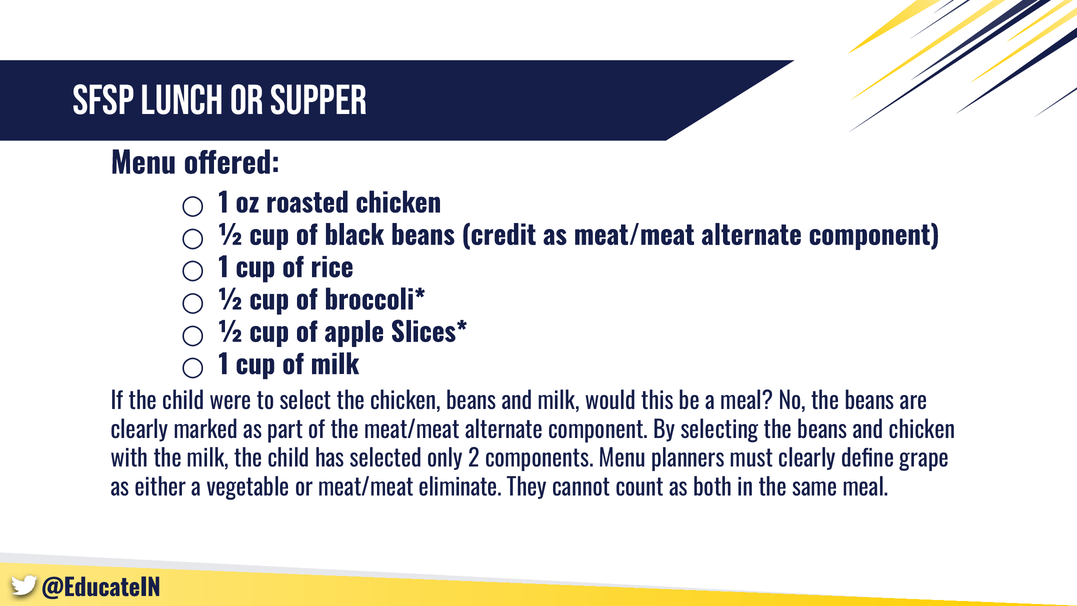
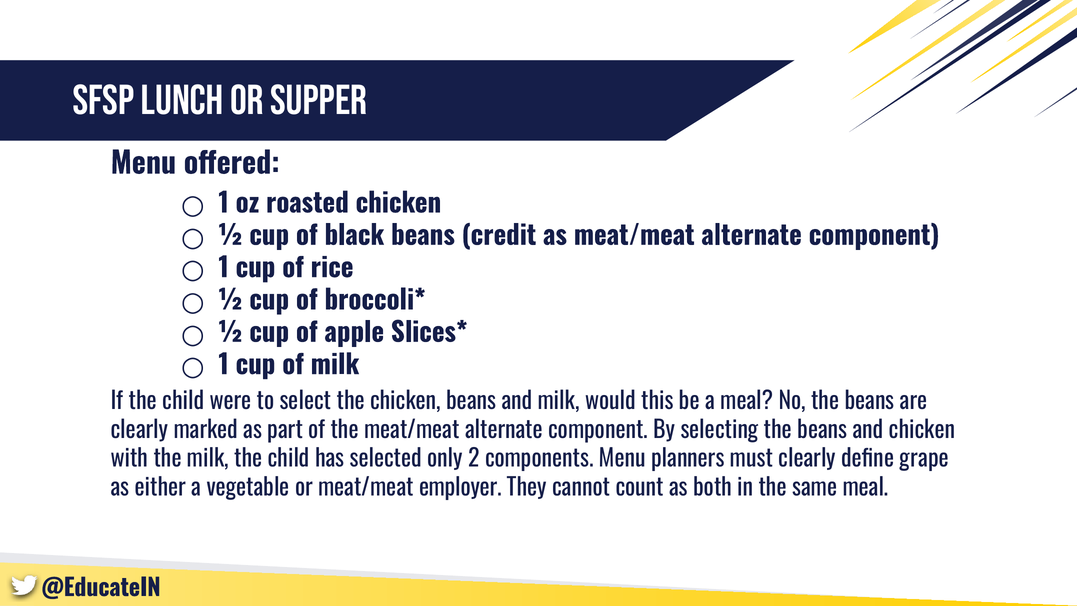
eliminate: eliminate -> employer
